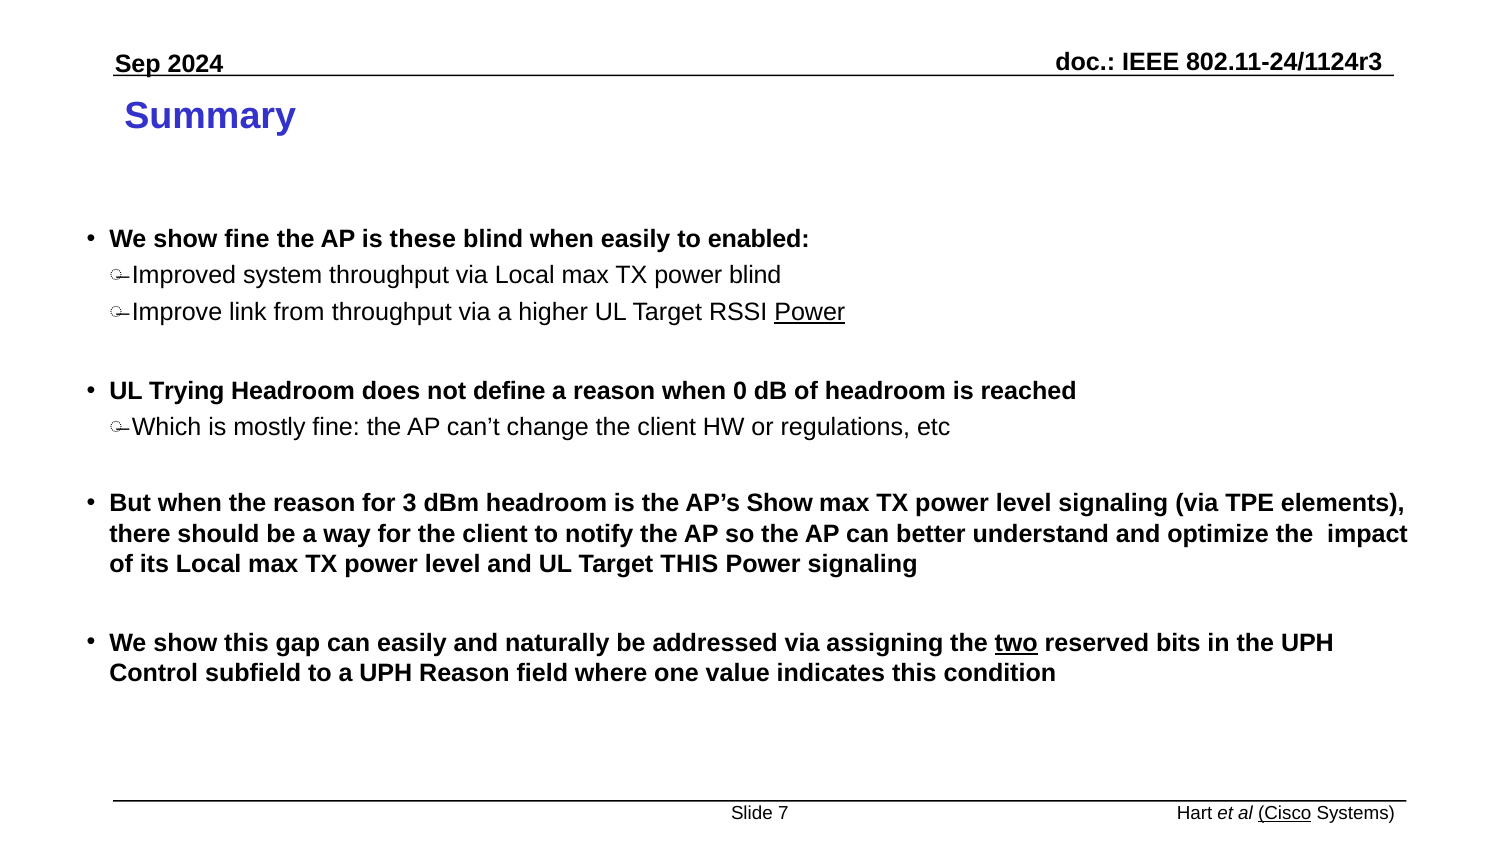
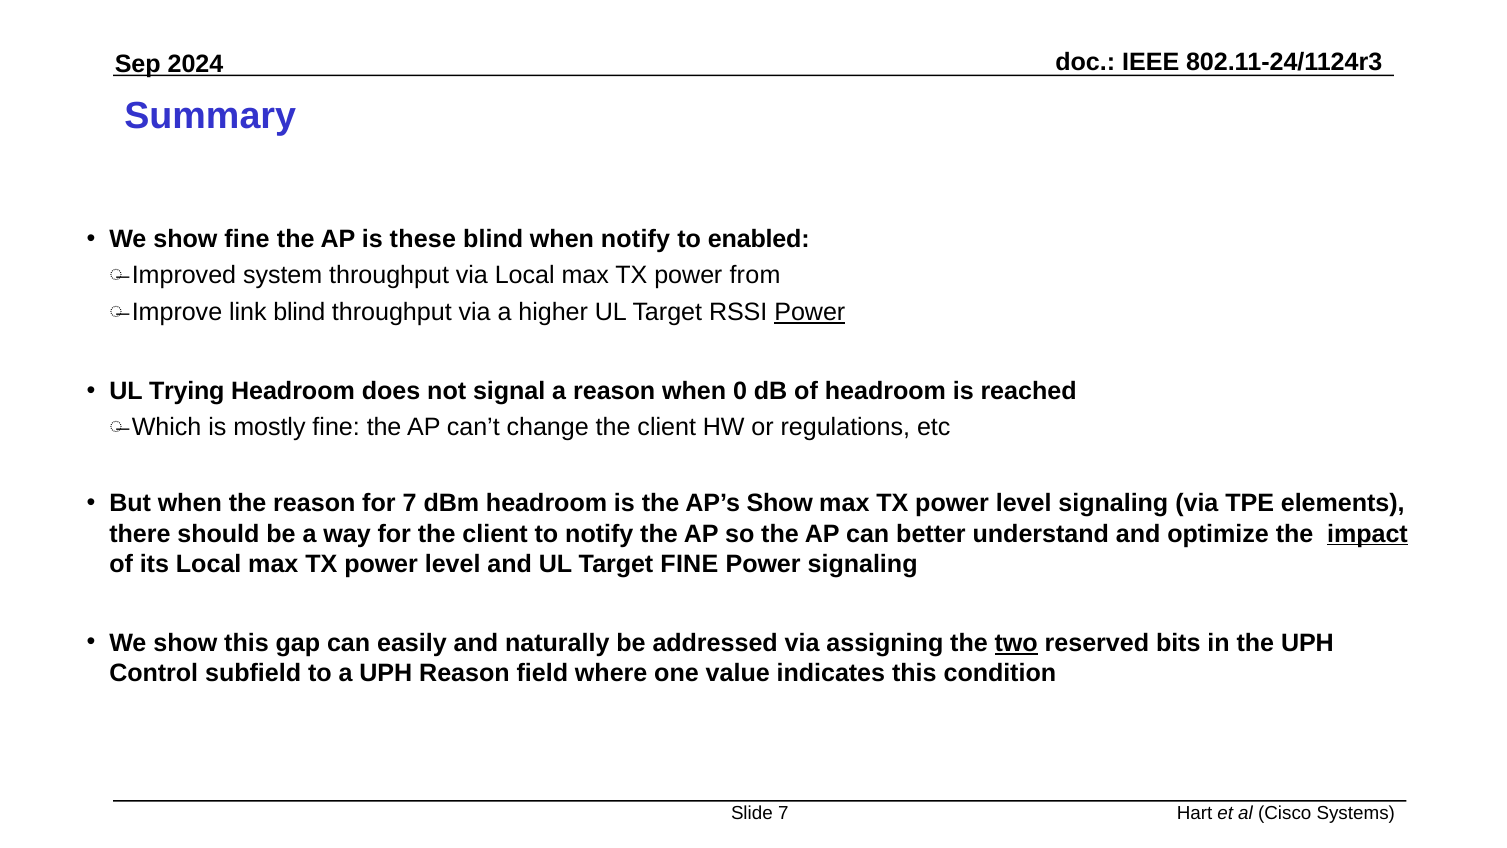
when easily: easily -> notify
power blind: blind -> from
link from: from -> blind
define: define -> signal
for 3: 3 -> 7
impact underline: none -> present
Target THIS: THIS -> FINE
Cisco underline: present -> none
